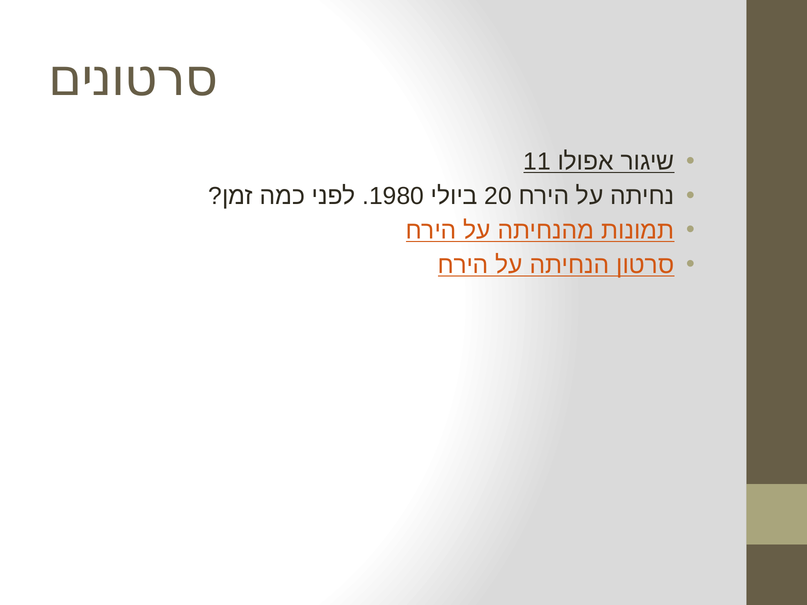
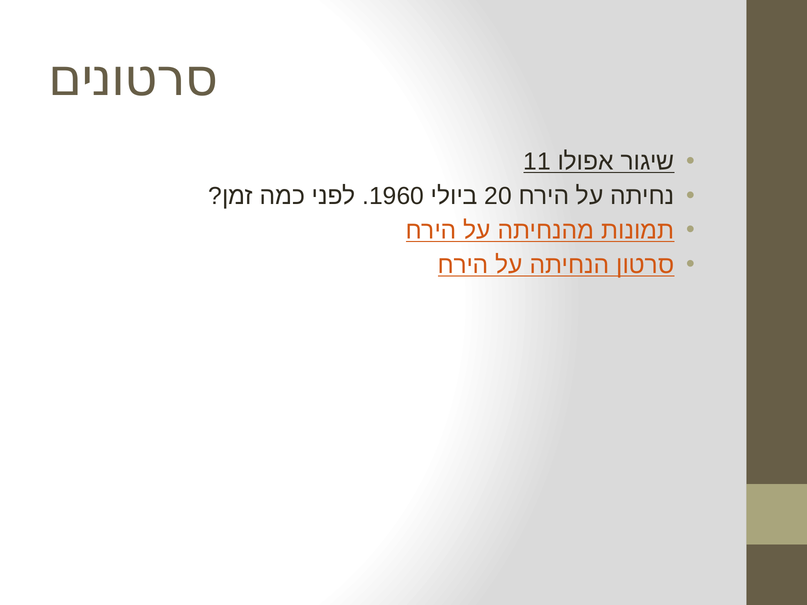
1980: 1980 -> 1960
